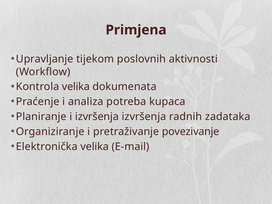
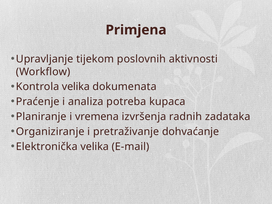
i izvršenja: izvršenja -> vremena
povezivanje: povezivanje -> dohvaćanje
